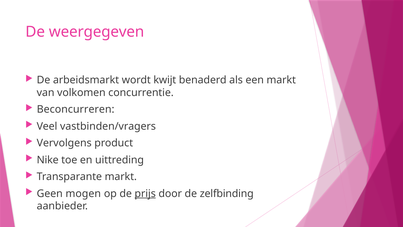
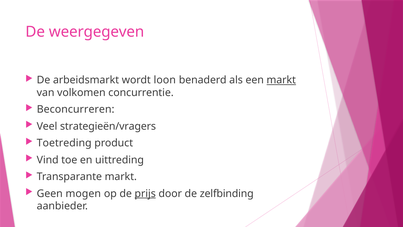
kwijt: kwijt -> loon
markt at (281, 80) underline: none -> present
vastbinden/vragers: vastbinden/vragers -> strategieën/vragers
Vervolgens: Vervolgens -> Toetreding
Nike: Nike -> Vind
